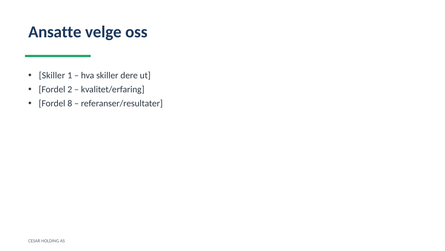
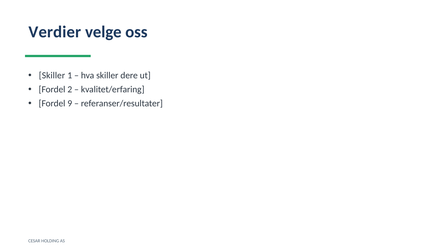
Ansatte: Ansatte -> Verdier
8: 8 -> 9
